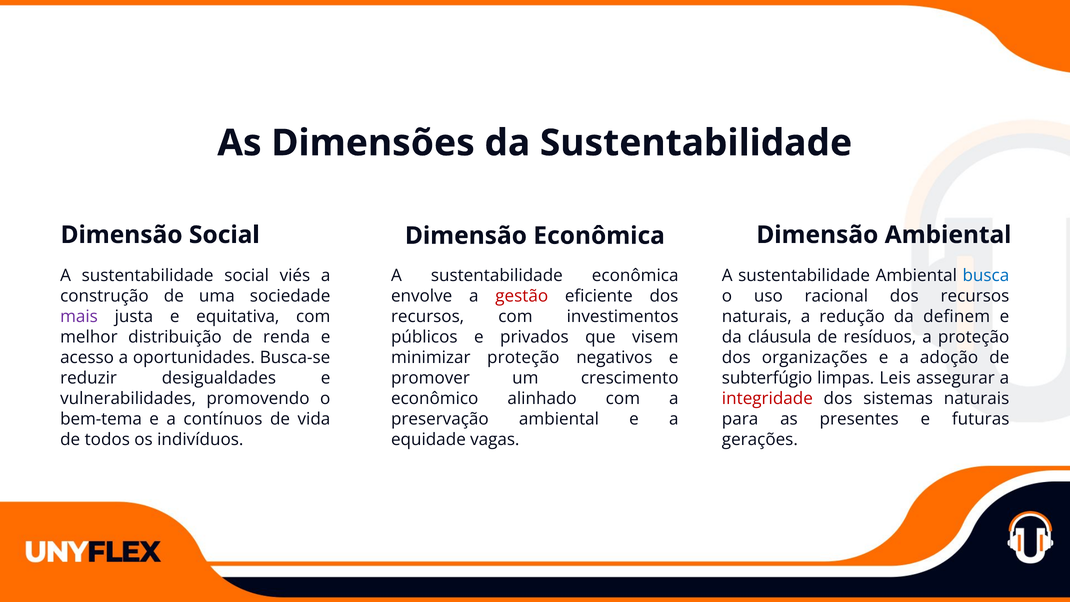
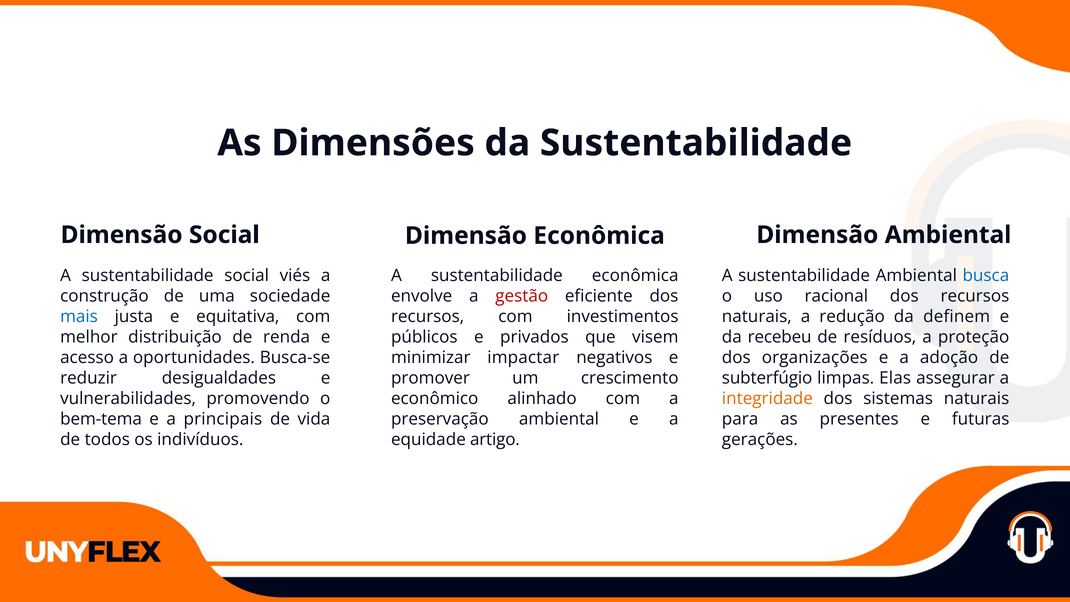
mais colour: purple -> blue
cláusula: cláusula -> recebeu
minimizar proteção: proteção -> impactar
Leis: Leis -> Elas
integridade colour: red -> orange
contínuos: contínuos -> principais
vagas: vagas -> artigo
